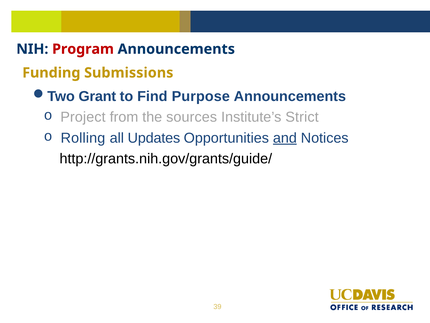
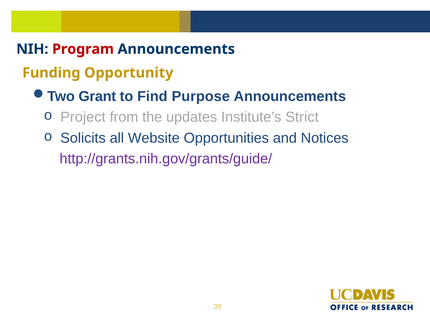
Submissions: Submissions -> Opportunity
sources: sources -> updates
Rolling: Rolling -> Solicits
Updates: Updates -> Website
and underline: present -> none
http://grants.nih.gov/grants/guide/ colour: black -> purple
